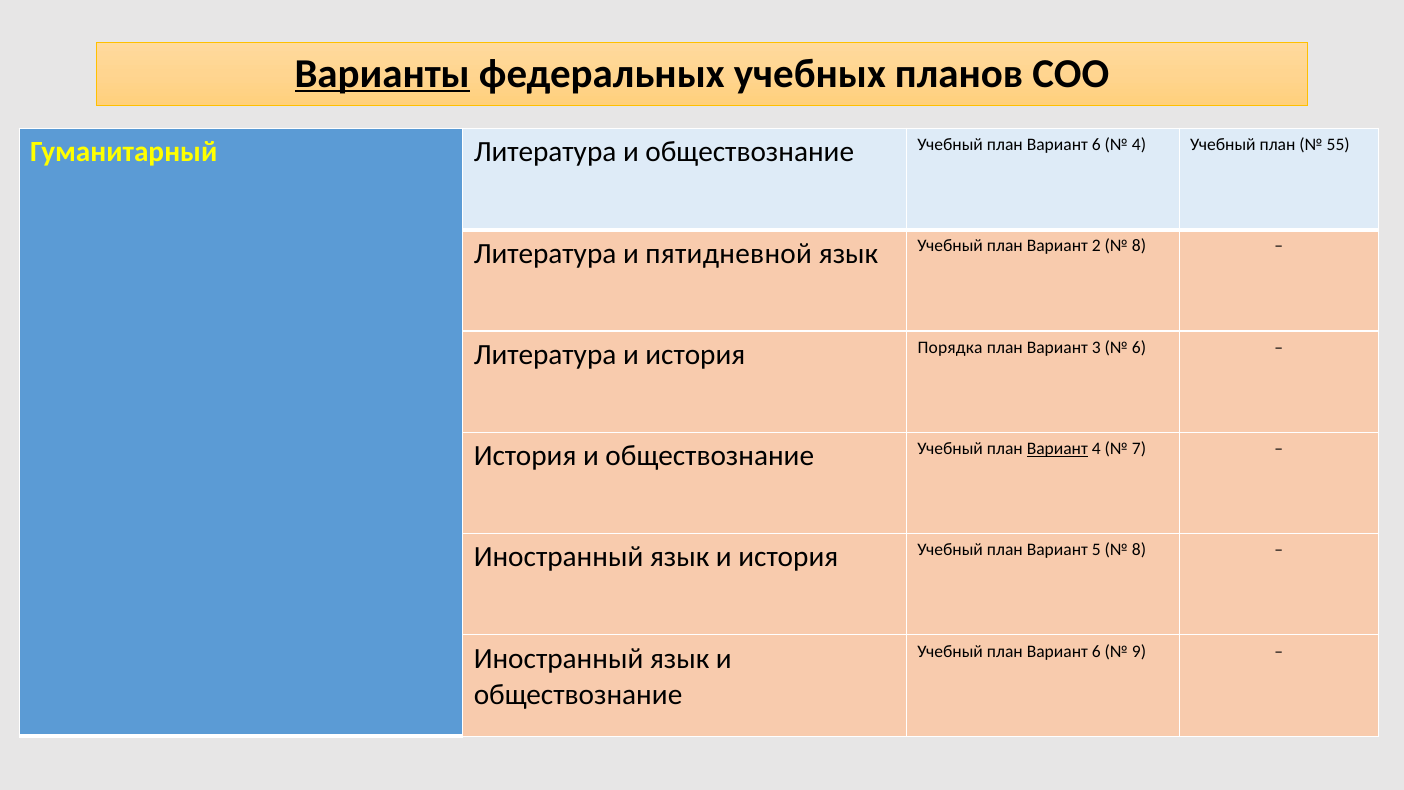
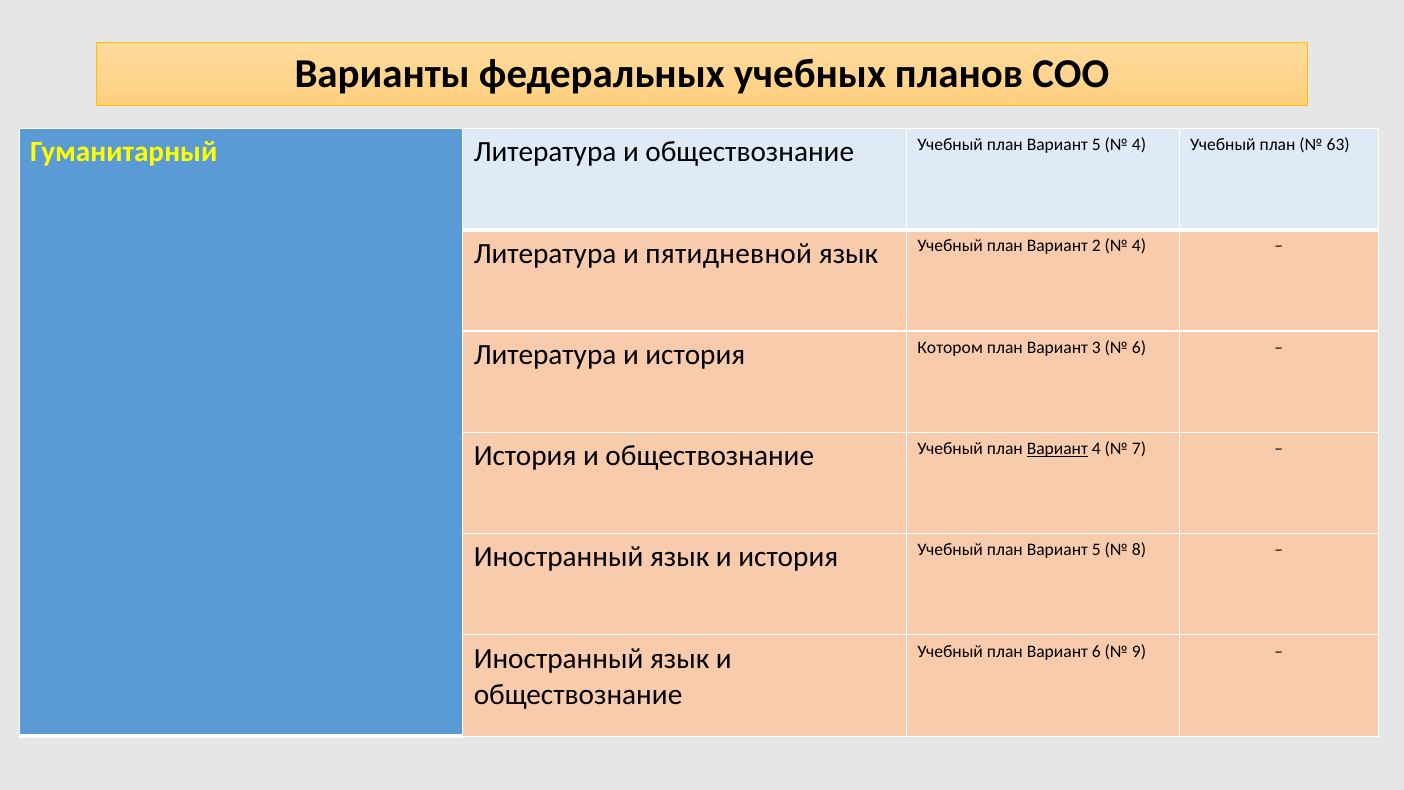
Варианты underline: present -> none
6 at (1096, 145): 6 -> 5
55: 55 -> 63
8 at (1139, 246): 8 -> 4
Порядка: Порядка -> Котором
